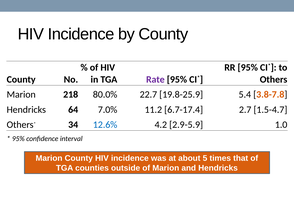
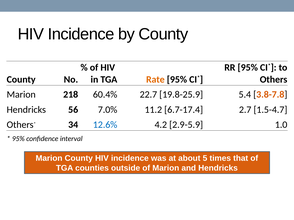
Rate colour: purple -> orange
80.0%: 80.0% -> 60.4%
64: 64 -> 56
